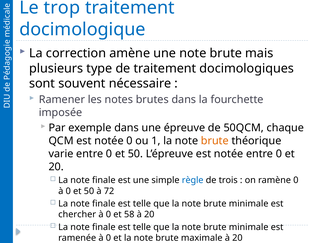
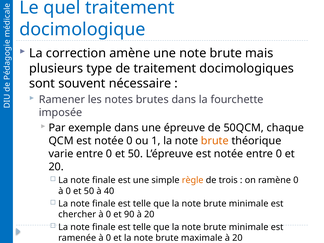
trop: trop -> quel
règle colour: blue -> orange
72: 72 -> 40
58: 58 -> 90
